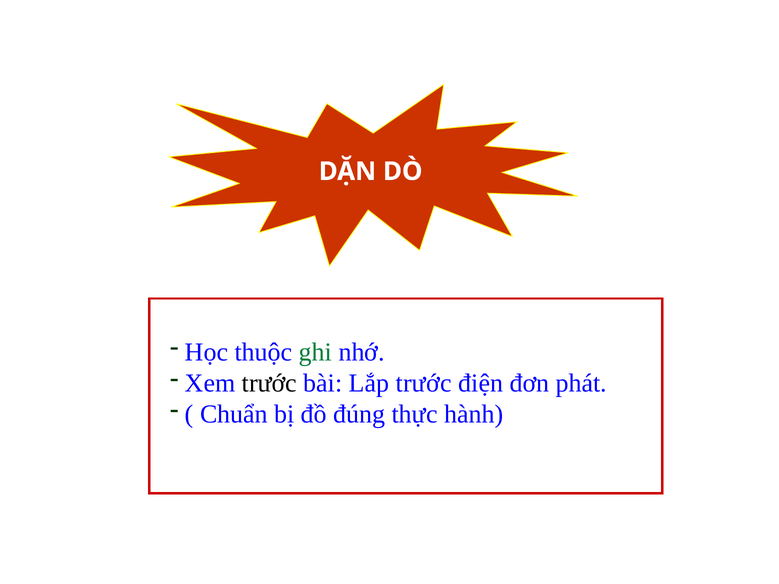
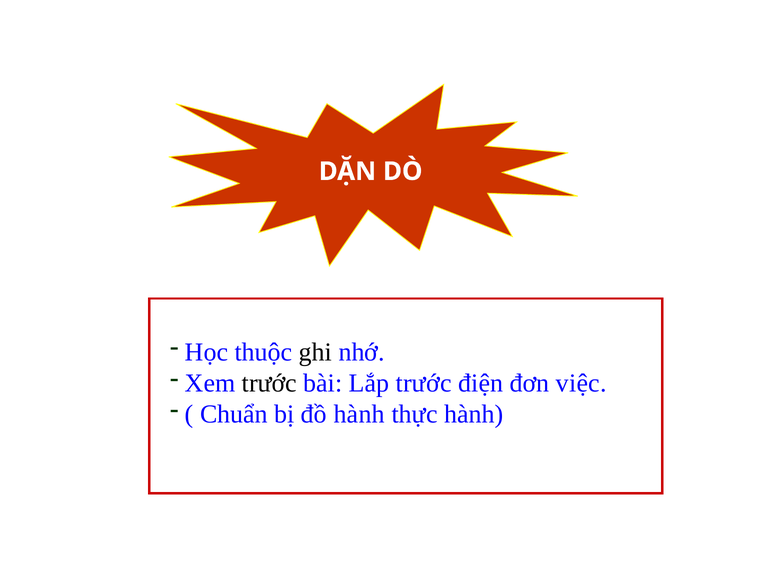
ghi colour: green -> black
phát: phát -> việc
đồ đúng: đúng -> hành
